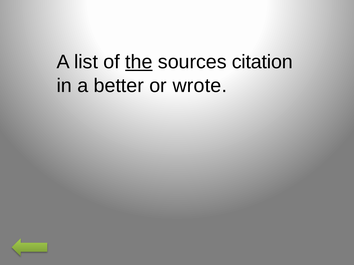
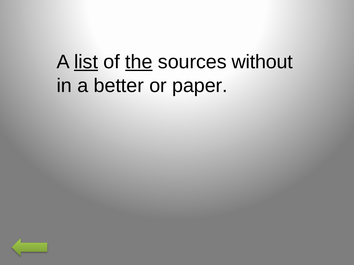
list underline: none -> present
citation: citation -> without
wrote: wrote -> paper
